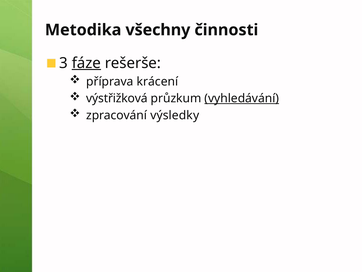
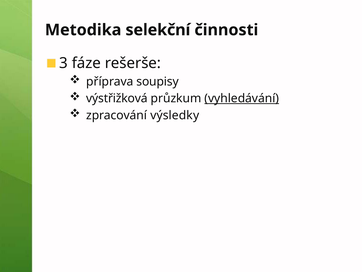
všechny: všechny -> selekční
fáze underline: present -> none
krácení: krácení -> soupisy
